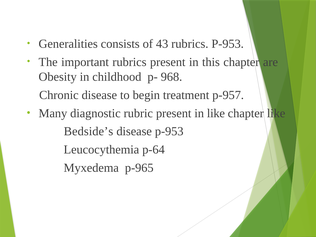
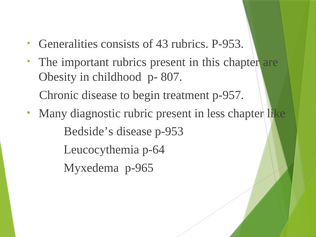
968: 968 -> 807
in like: like -> less
